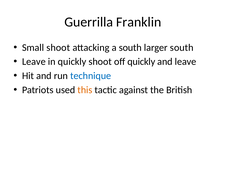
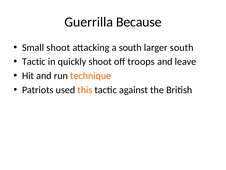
Franklin: Franklin -> Because
Leave at (34, 61): Leave -> Tactic
off quickly: quickly -> troops
technique colour: blue -> orange
